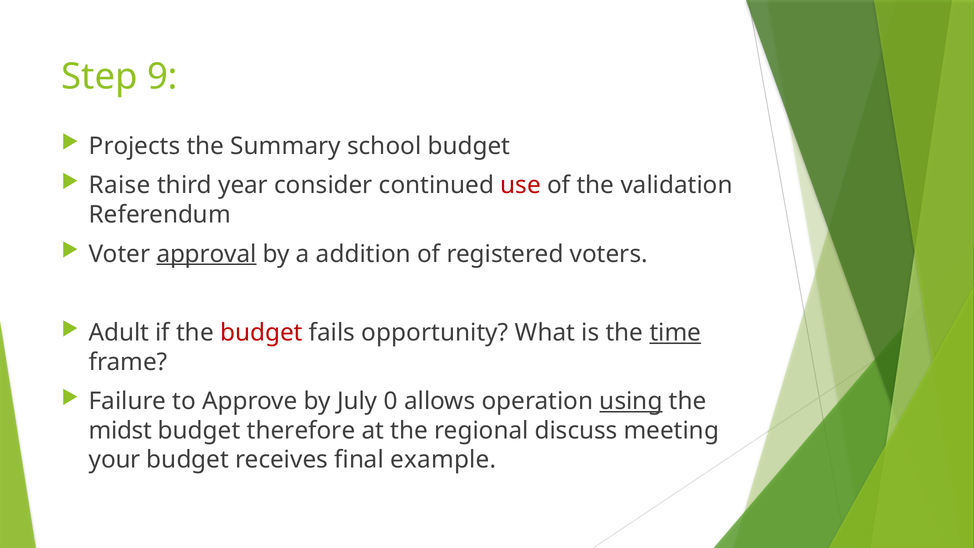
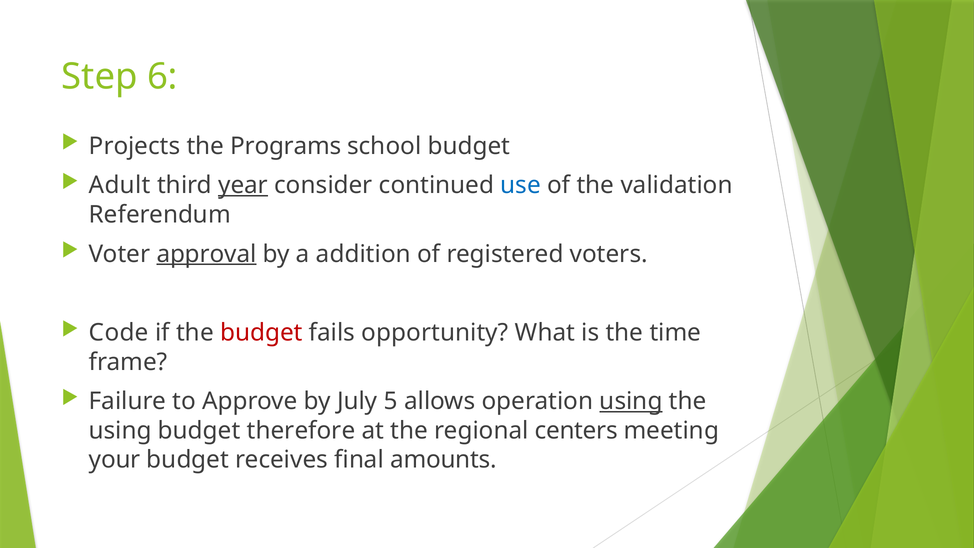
9: 9 -> 6
Summary: Summary -> Programs
Raise: Raise -> Adult
year underline: none -> present
use colour: red -> blue
Adult: Adult -> Code
time underline: present -> none
0: 0 -> 5
midst at (120, 430): midst -> using
discuss: discuss -> centers
example: example -> amounts
